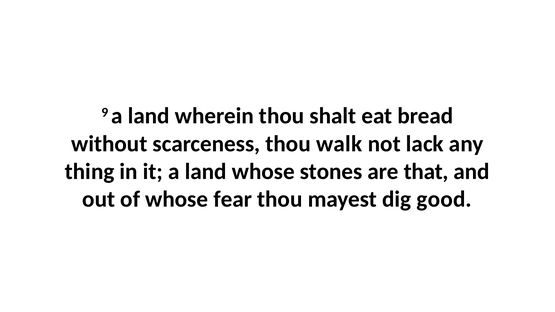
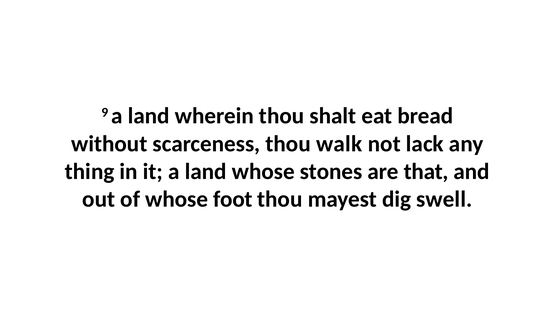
fear: fear -> foot
good: good -> swell
